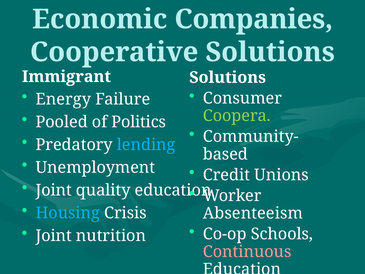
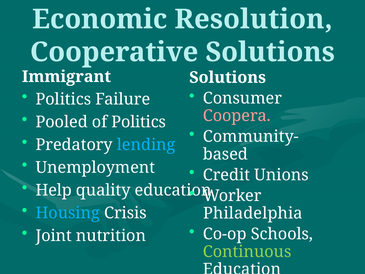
Companies: Companies -> Resolution
Energy at (63, 99): Energy -> Politics
Coopera colour: light green -> pink
Joint at (54, 190): Joint -> Help
Absenteeism: Absenteeism -> Philadelphia
Continuous colour: pink -> light green
